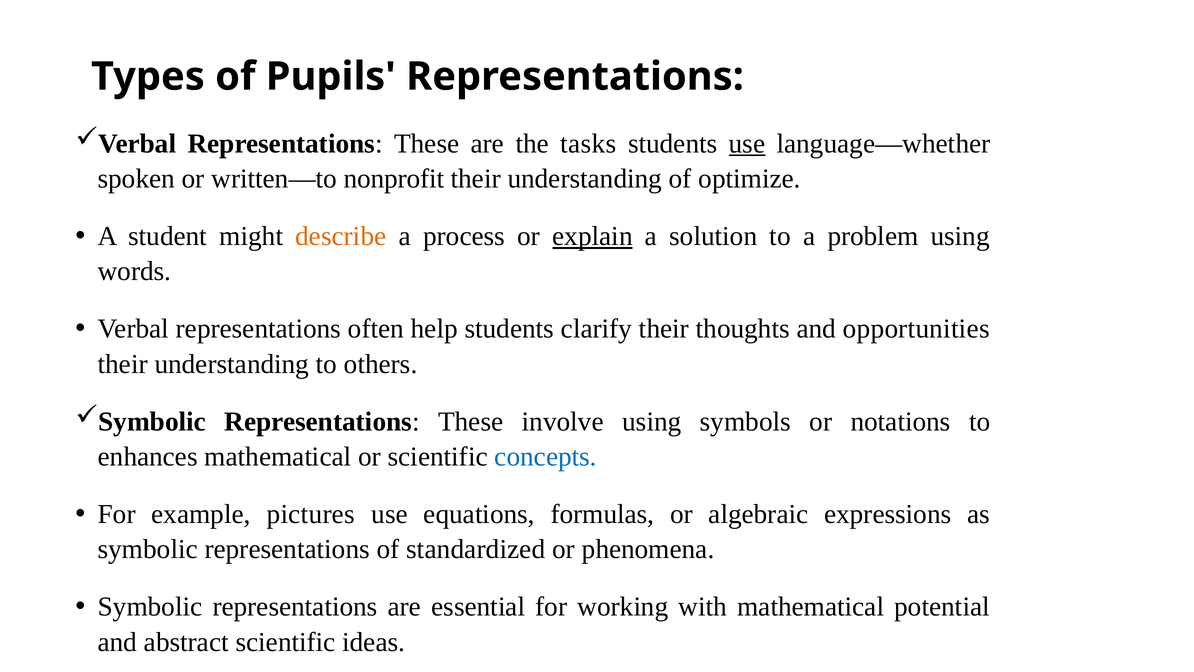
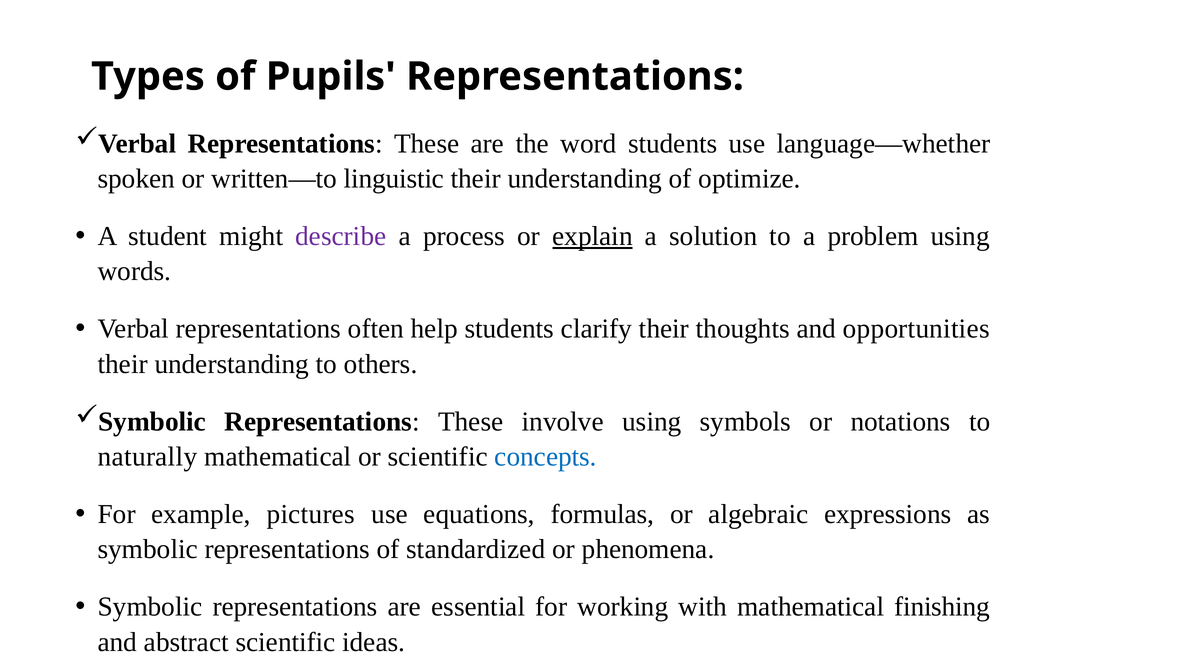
tasks: tasks -> word
use at (747, 144) underline: present -> none
nonprofit: nonprofit -> linguistic
describe colour: orange -> purple
enhances: enhances -> naturally
potential: potential -> finishing
